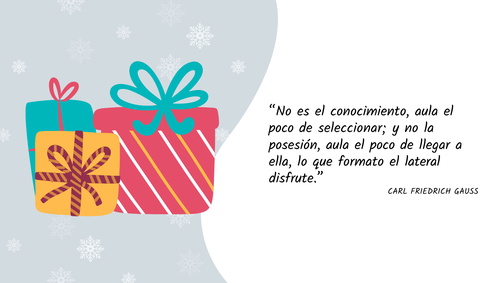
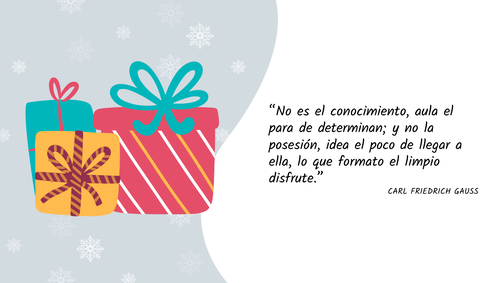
poco at (281, 128): poco -> para
seleccionar: seleccionar -> determinan
posesión aula: aula -> idea
lateral: lateral -> limpio
